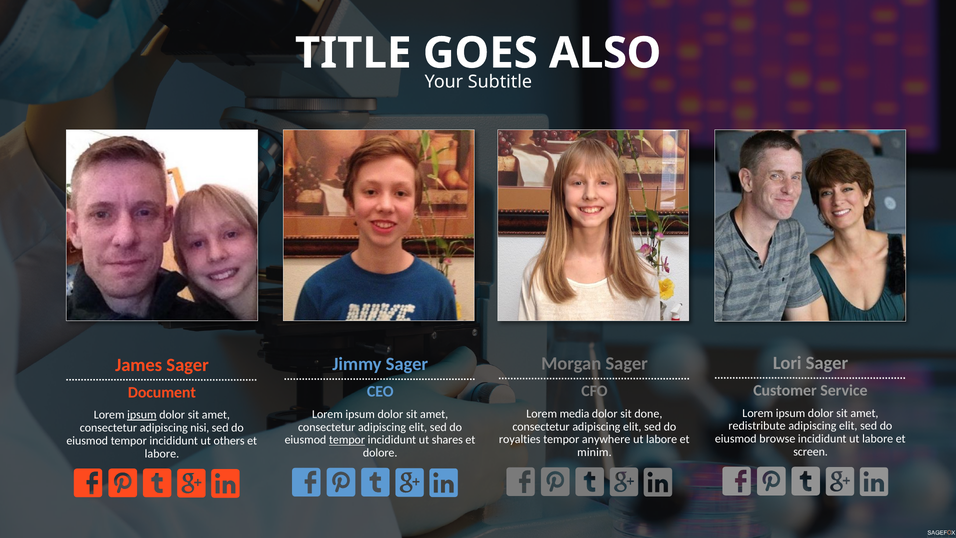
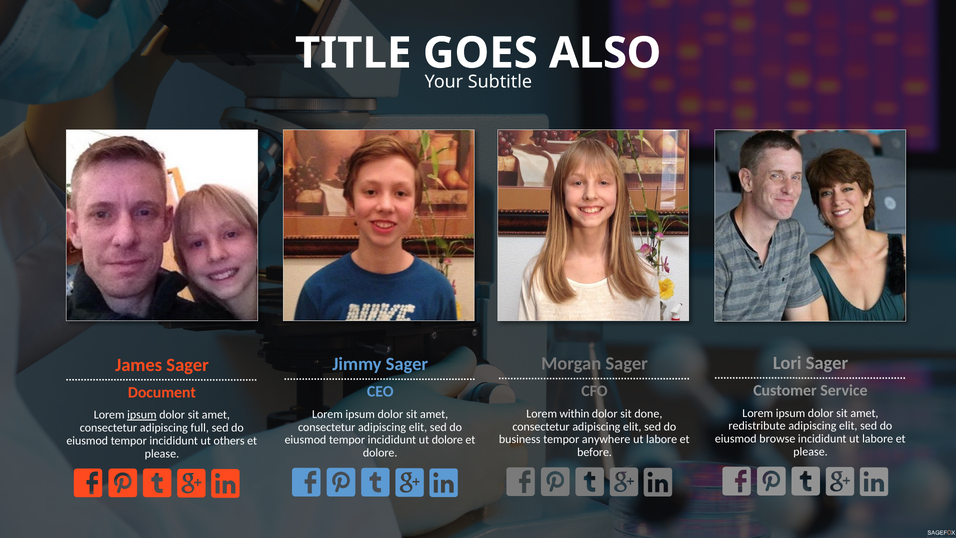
media: media -> within
nisi: nisi -> full
royalties: royalties -> business
tempor at (347, 440) underline: present -> none
ut shares: shares -> dolore
screen at (811, 452): screen -> please
minim: minim -> before
labore at (162, 453): labore -> please
